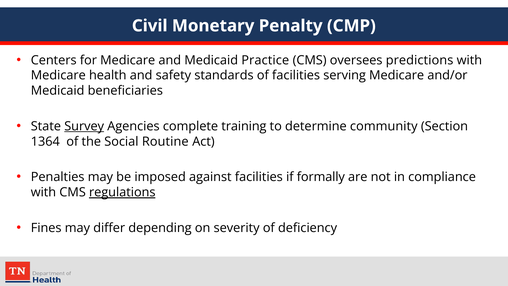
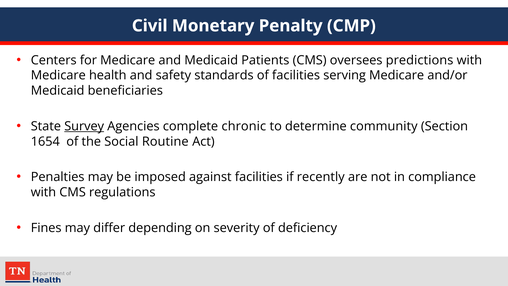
Practice: Practice -> Patients
training: training -> chronic
1364: 1364 -> 1654
formally: formally -> recently
regulations underline: present -> none
